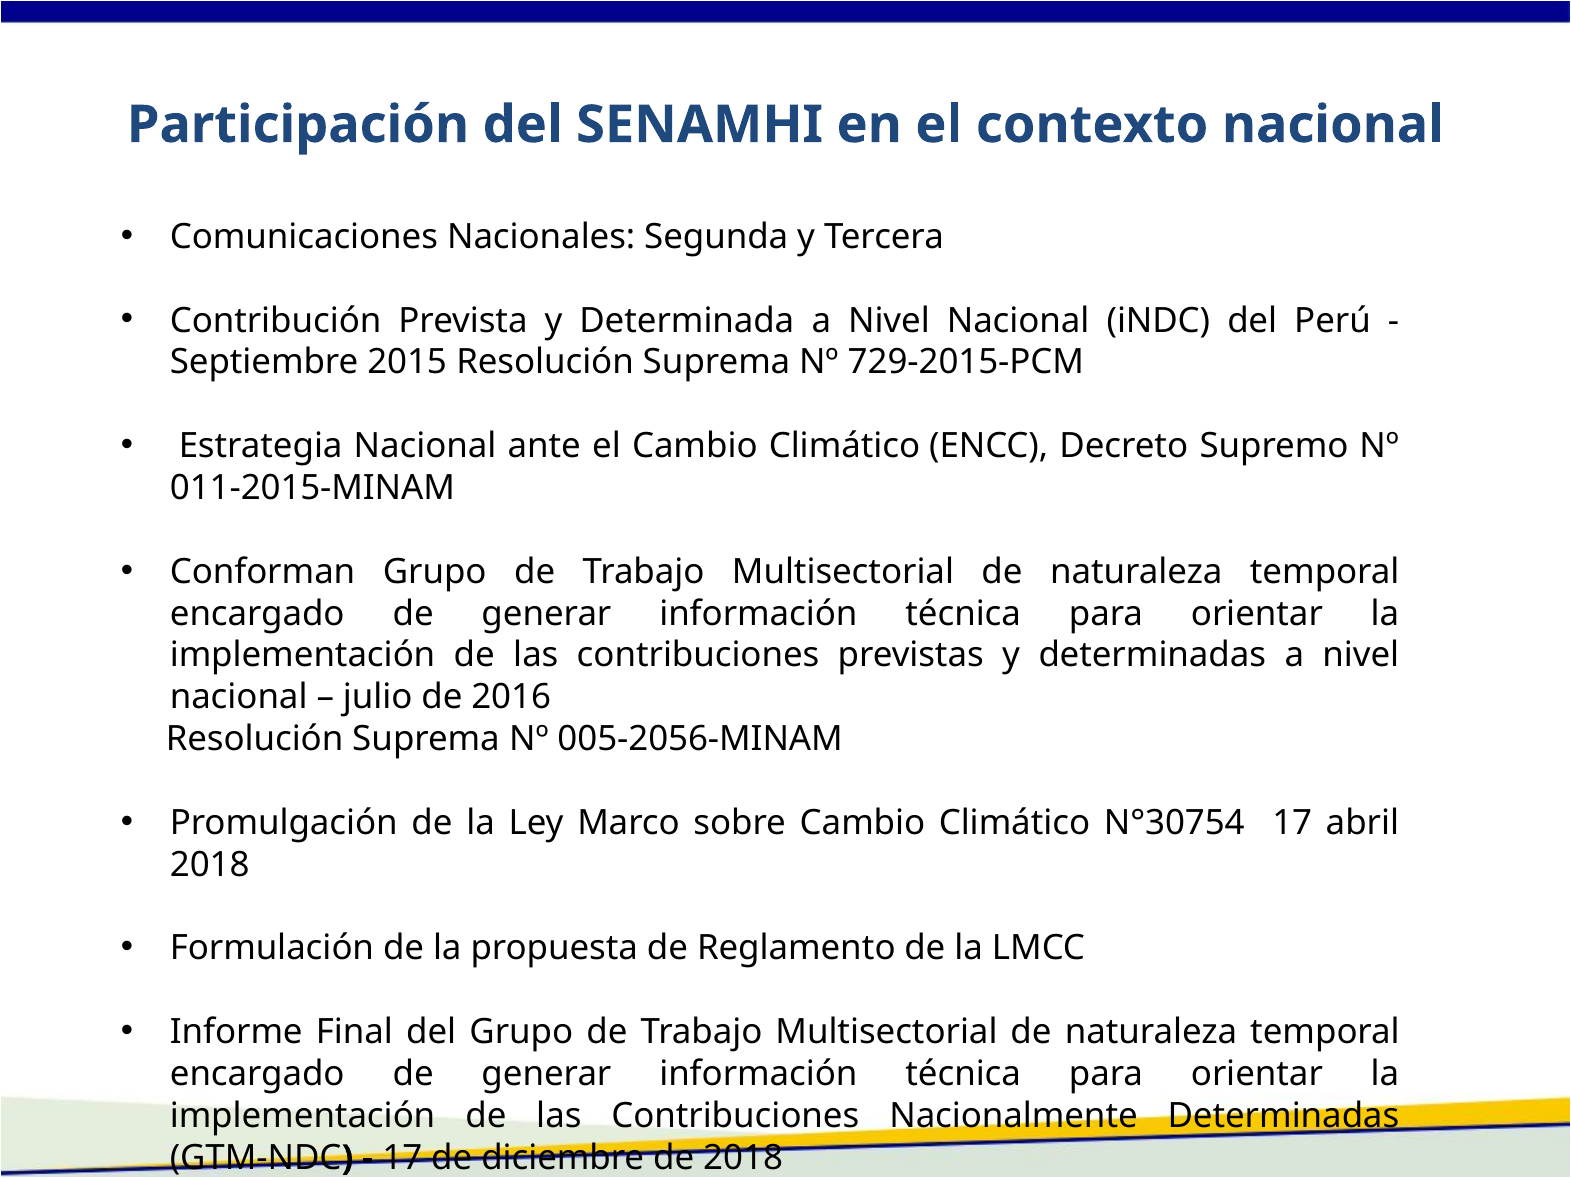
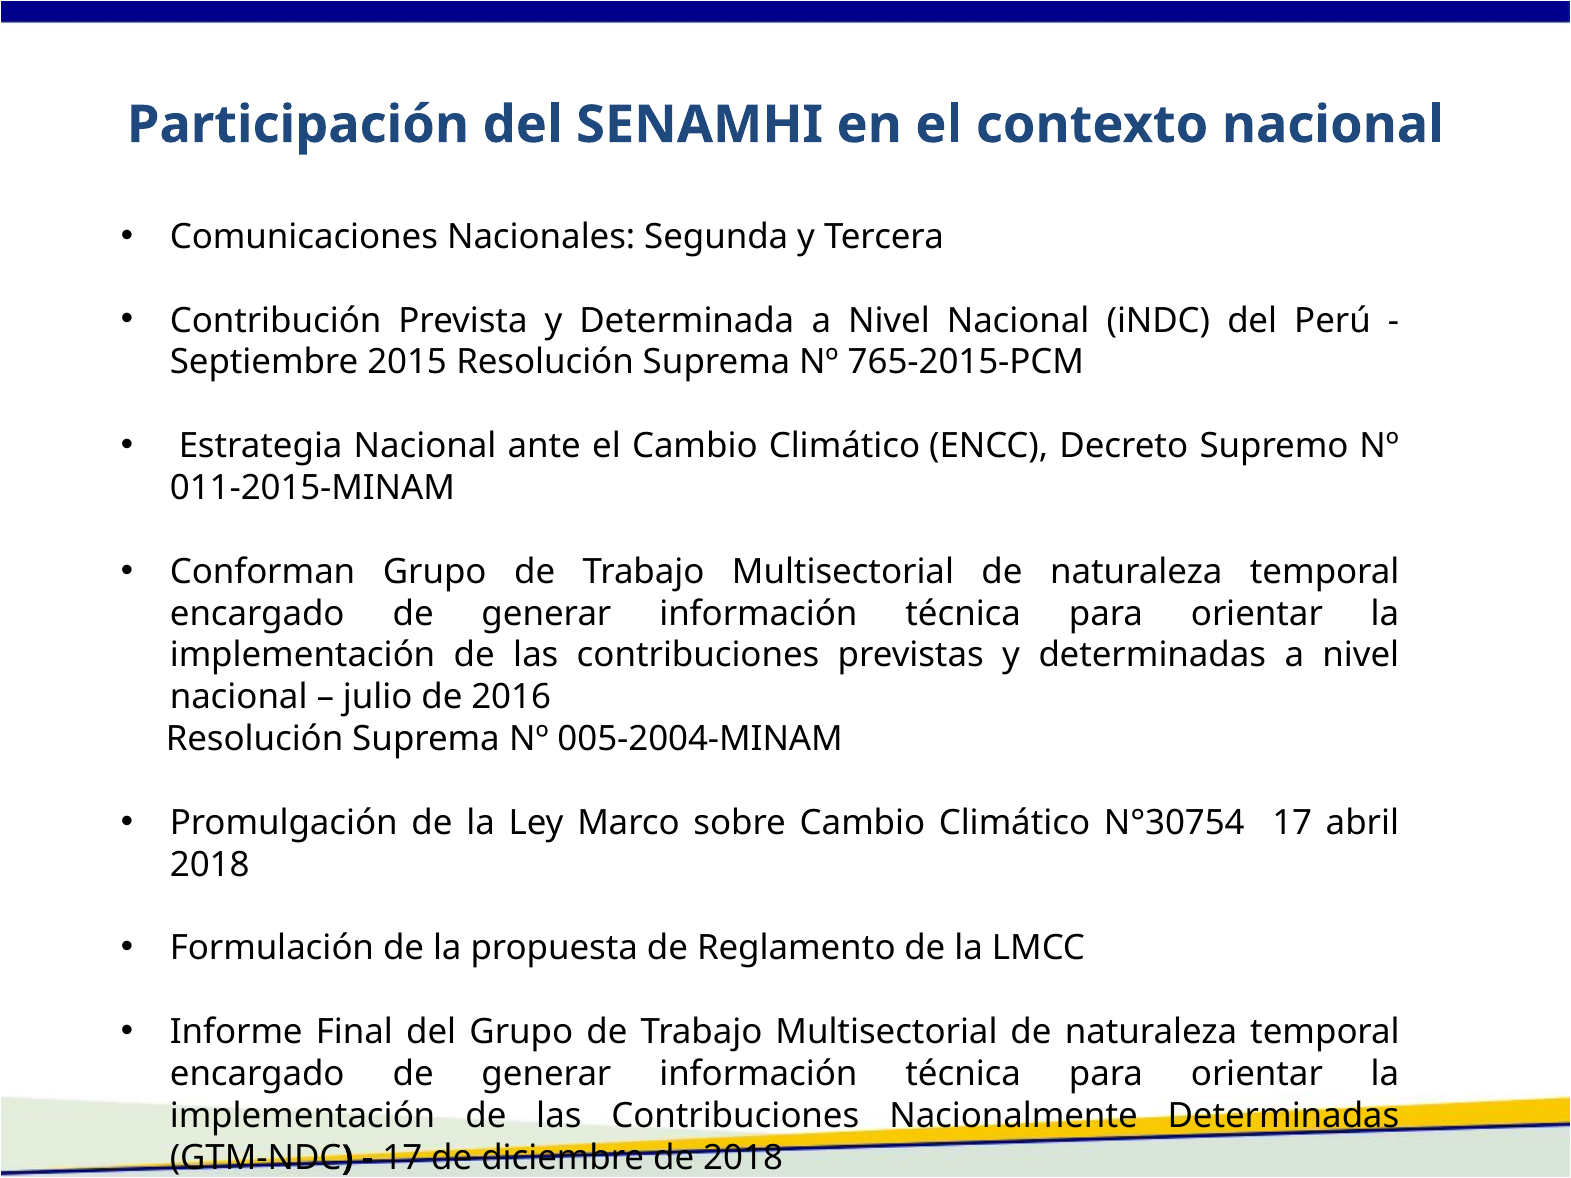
729-2015-PCM: 729-2015-PCM -> 765-2015-PCM
005-2056-MINAM: 005-2056-MINAM -> 005-2004-MINAM
